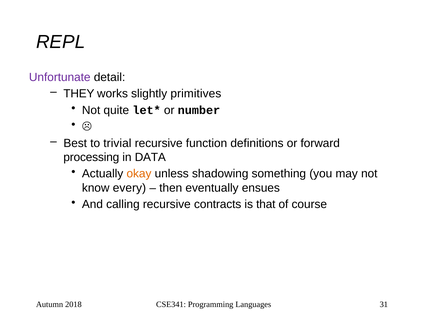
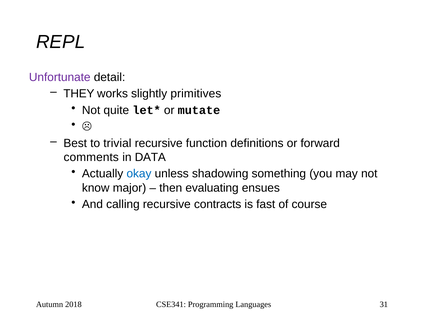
number: number -> mutate
processing: processing -> comments
okay colour: orange -> blue
every: every -> major
eventually: eventually -> evaluating
that: that -> fast
